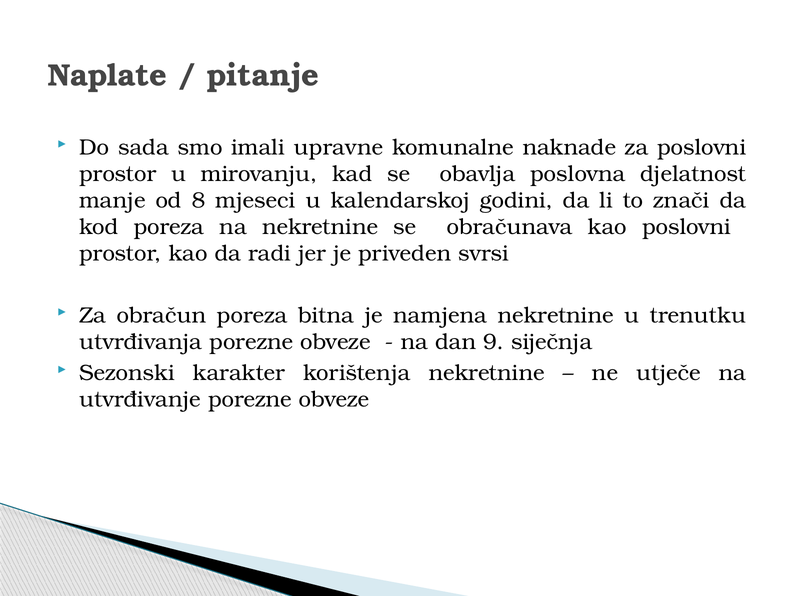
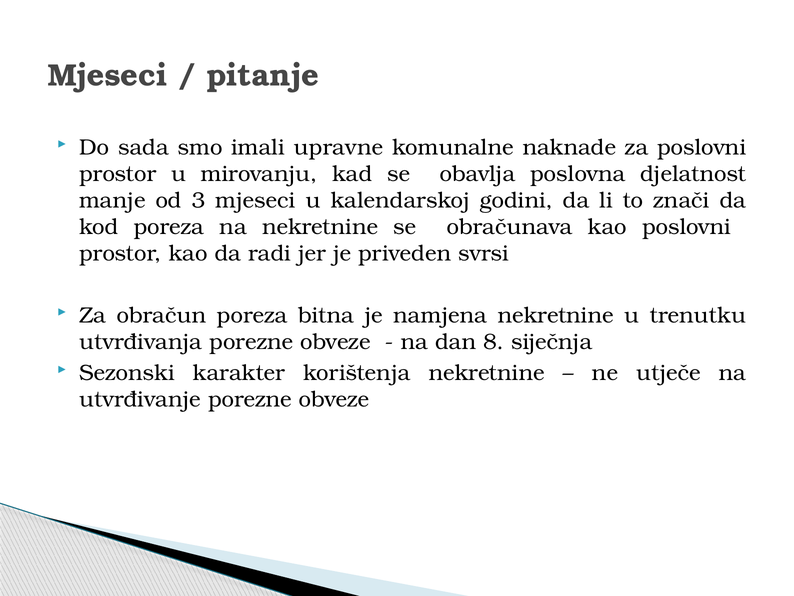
Naplate at (107, 76): Naplate -> Mjeseci
8: 8 -> 3
9: 9 -> 8
